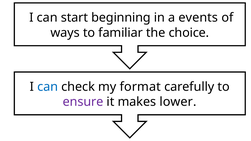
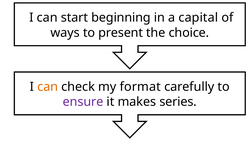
events: events -> capital
familiar: familiar -> present
can at (48, 87) colour: blue -> orange
lower: lower -> series
